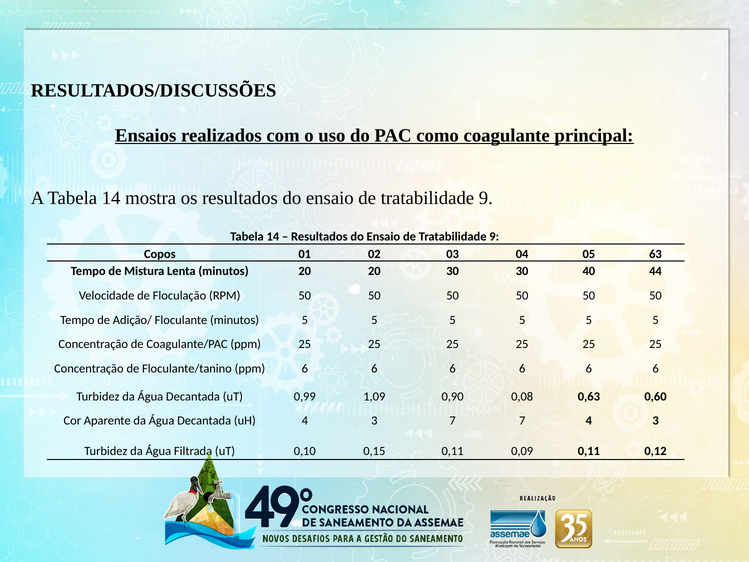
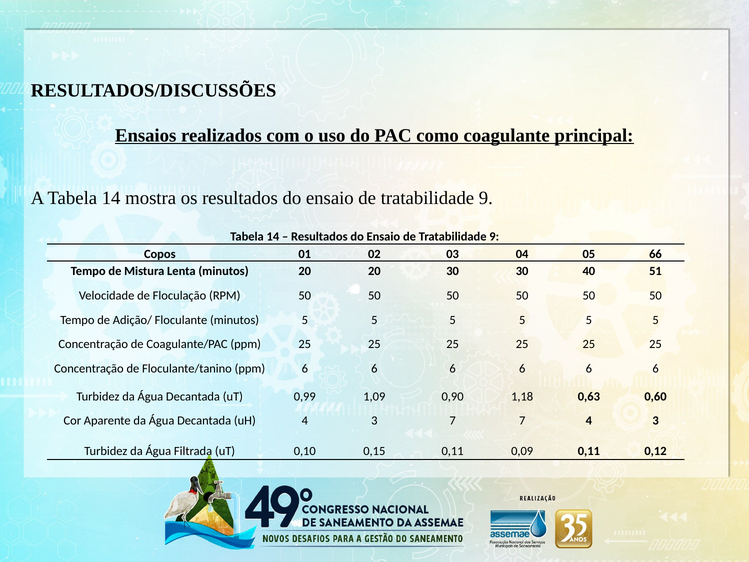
63: 63 -> 66
44: 44 -> 51
0,08: 0,08 -> 1,18
